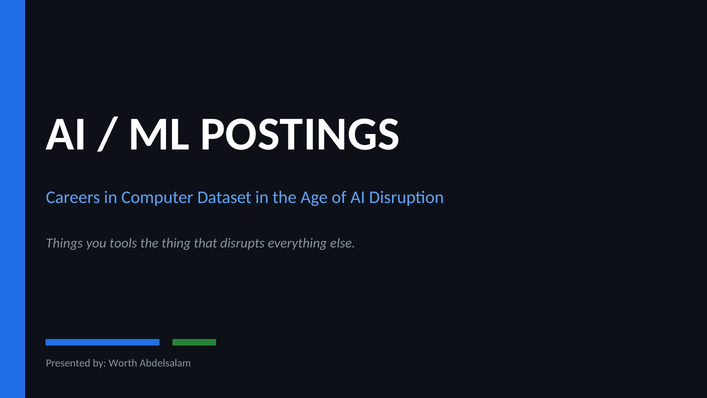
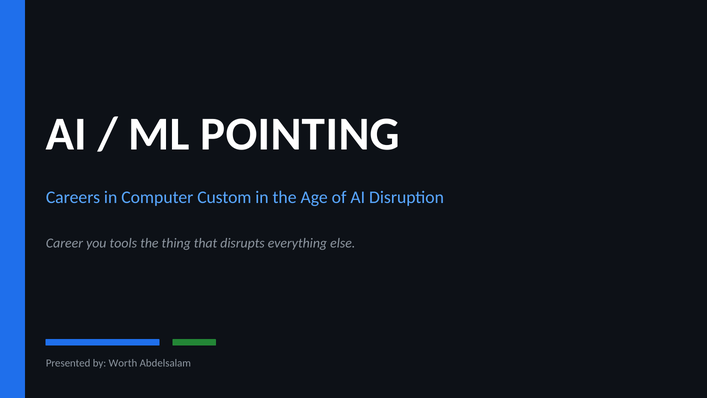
POSTINGS: POSTINGS -> POINTING
Dataset: Dataset -> Custom
Things: Things -> Career
